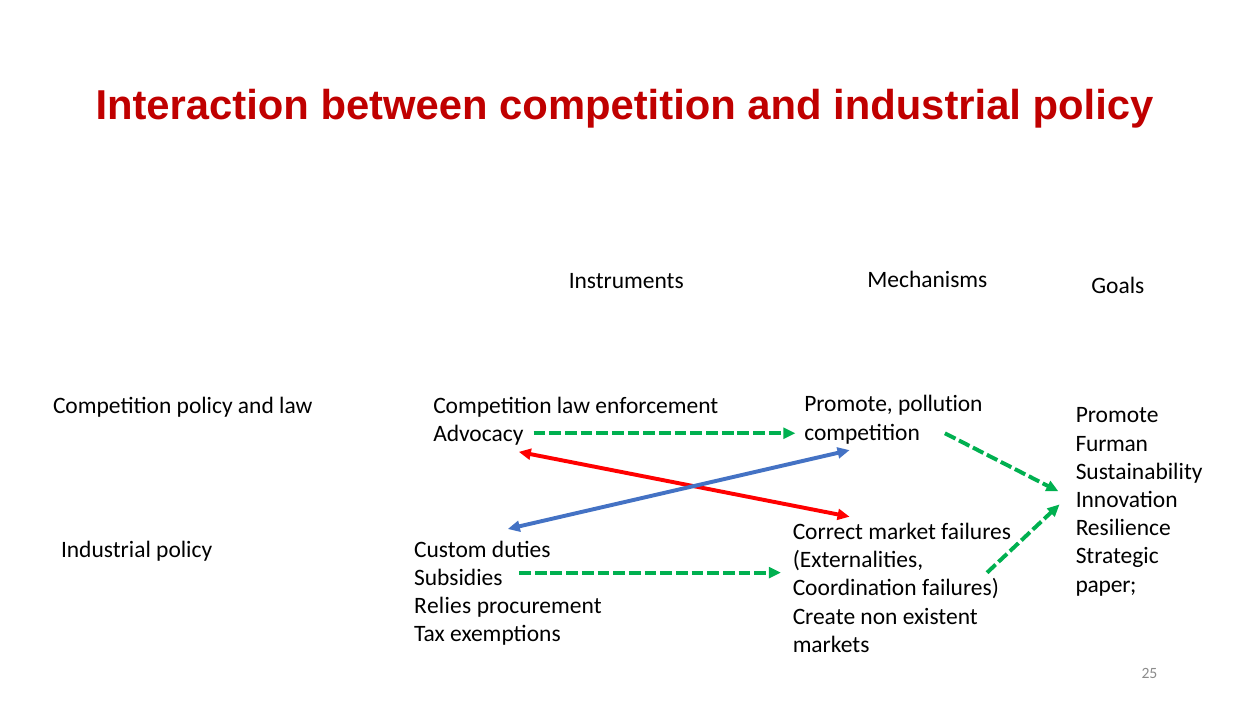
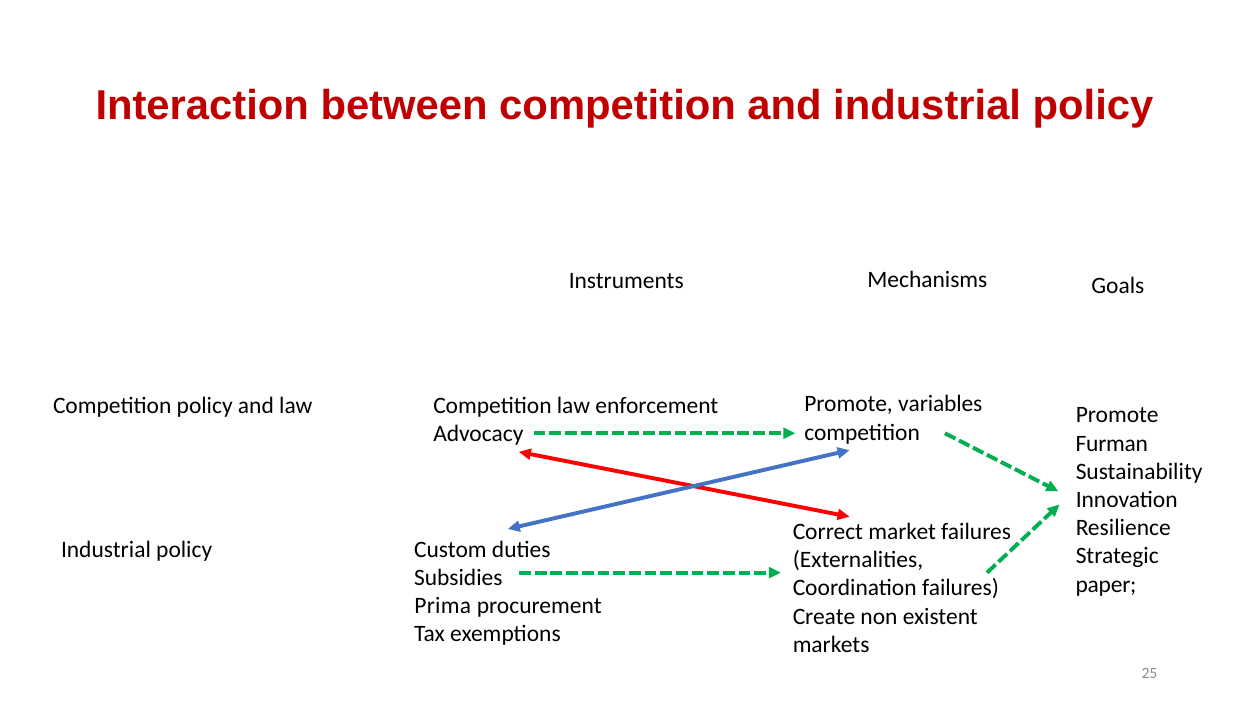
pollution: pollution -> variables
Relies: Relies -> Prima
